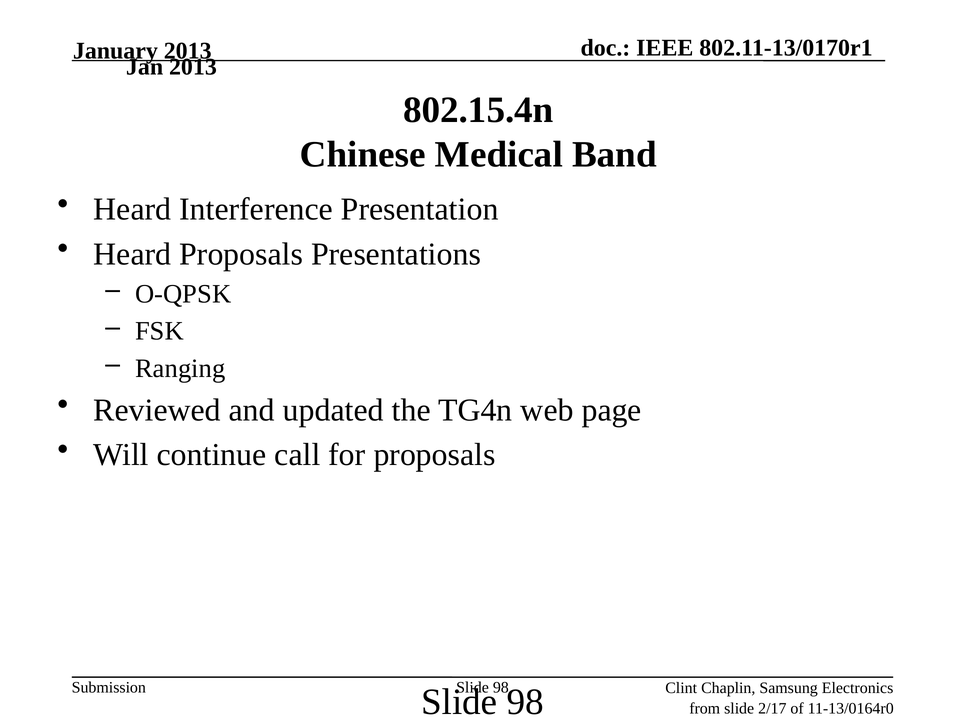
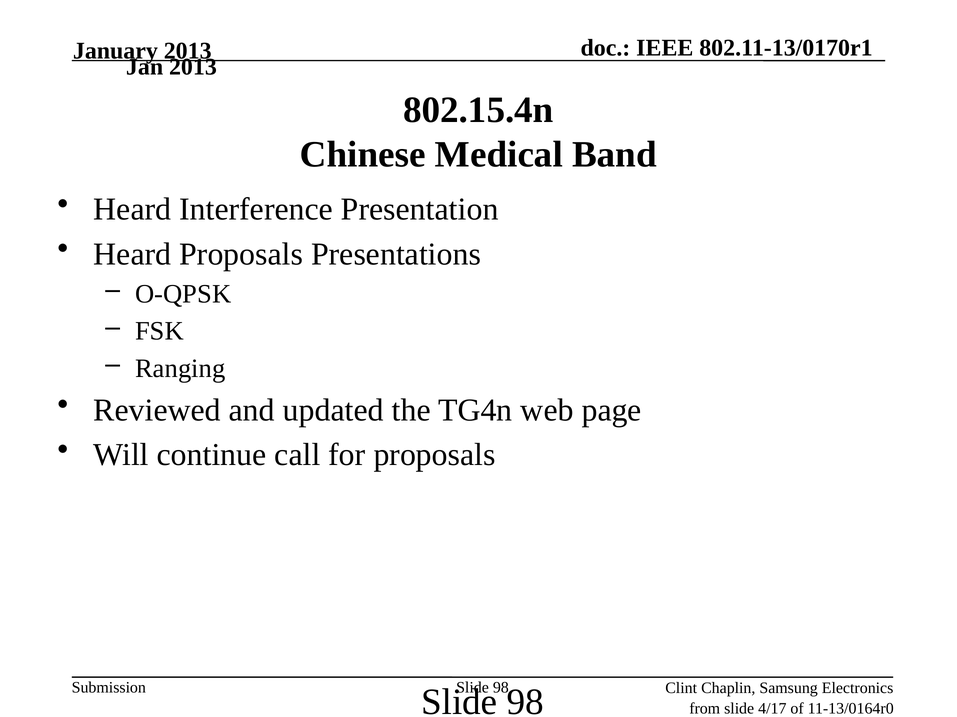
2/17: 2/17 -> 4/17
